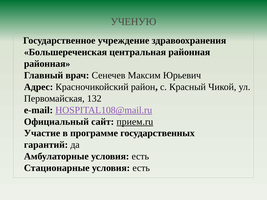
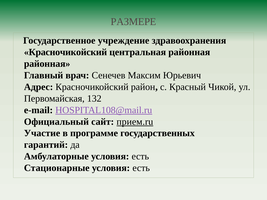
УЧЕНУЮ: УЧЕНУЮ -> РАЗМЕРЕ
Большереченская at (65, 52): Большереченская -> Красночикойский
